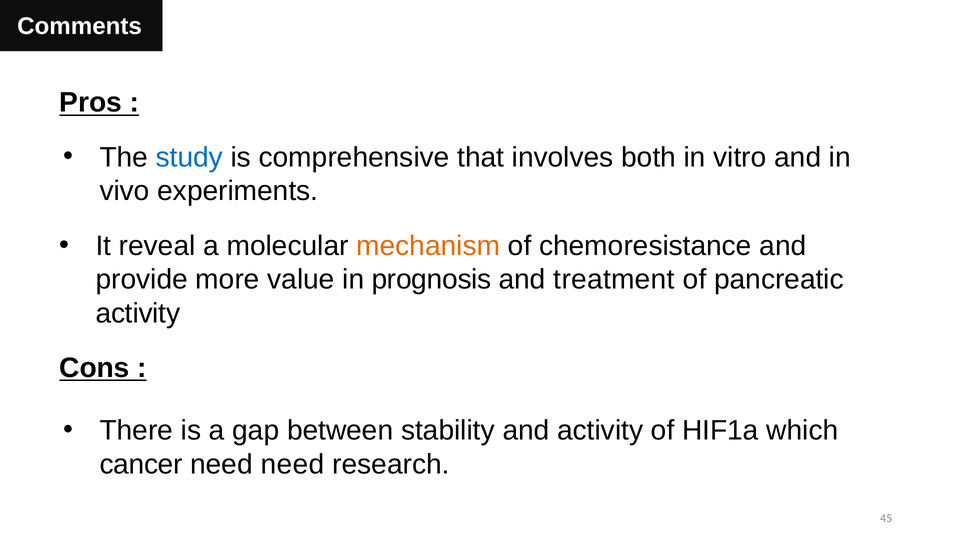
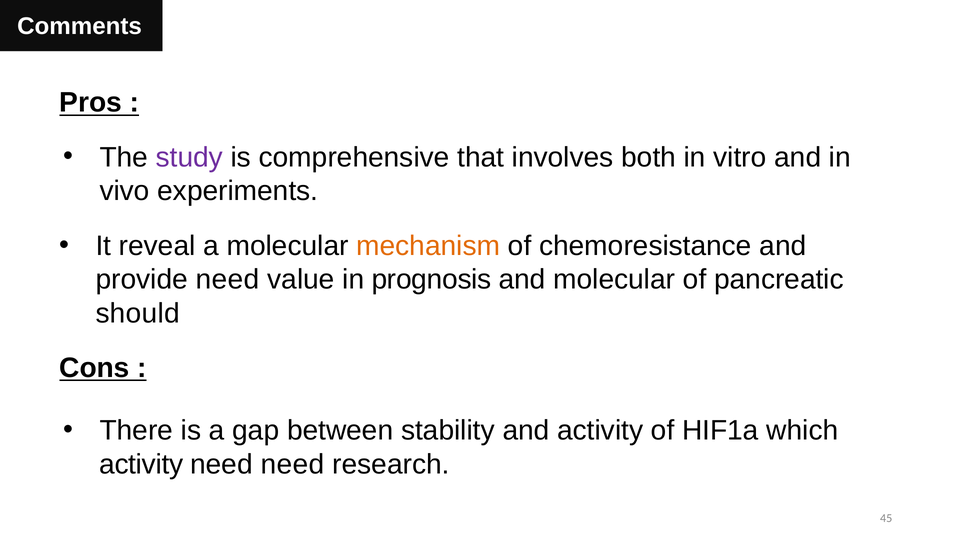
study colour: blue -> purple
provide more: more -> need
and treatment: treatment -> molecular
activity at (138, 314): activity -> should
cancer at (141, 465): cancer -> activity
